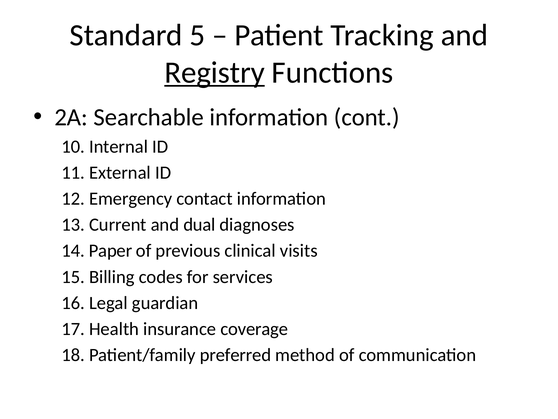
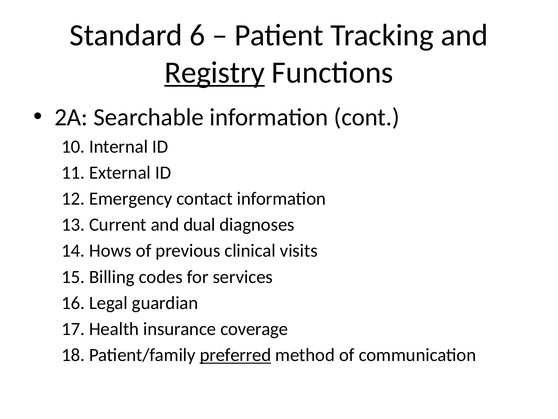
5: 5 -> 6
Paper: Paper -> Hows
preferred underline: none -> present
